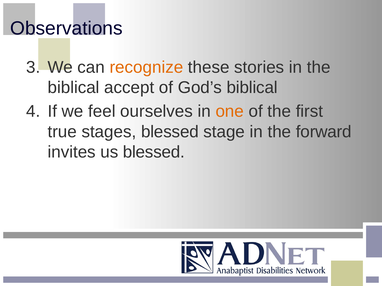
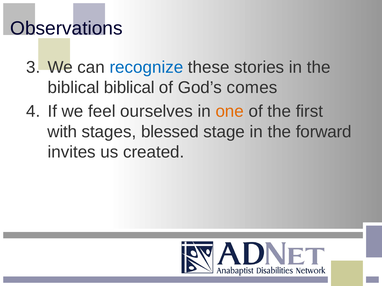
recognize colour: orange -> blue
biblical accept: accept -> biblical
God’s biblical: biblical -> comes
true: true -> with
us blessed: blessed -> created
